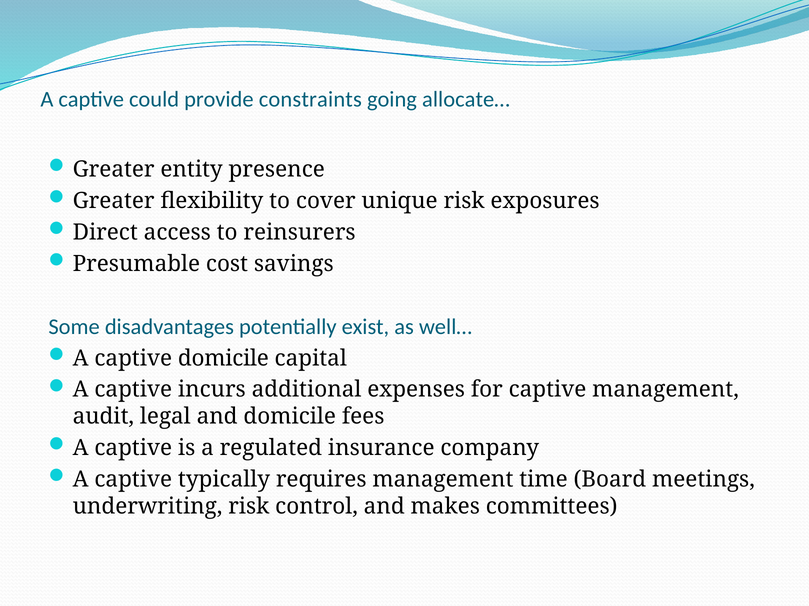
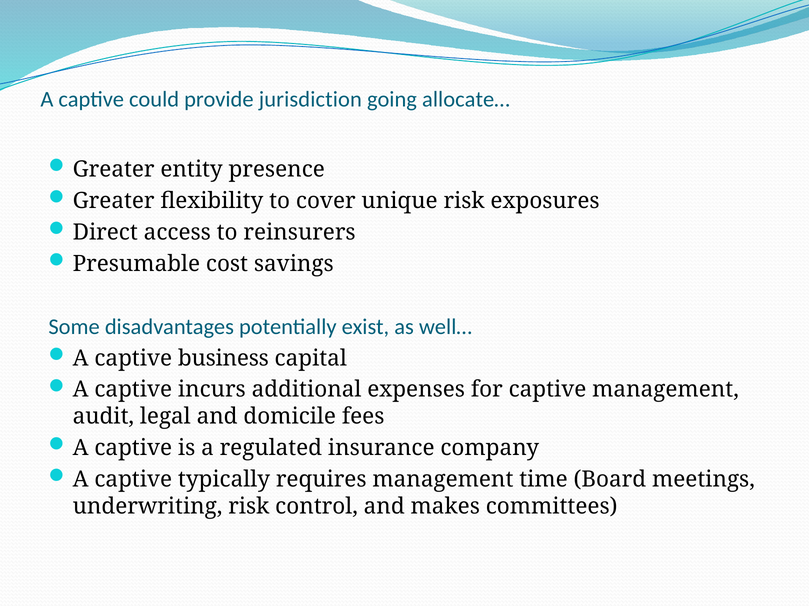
constraints: constraints -> jurisdiction
captive domicile: domicile -> business
